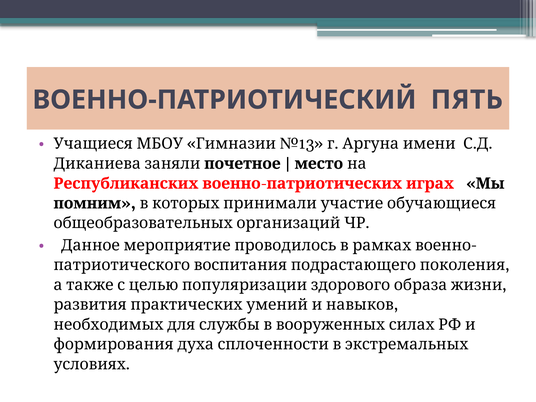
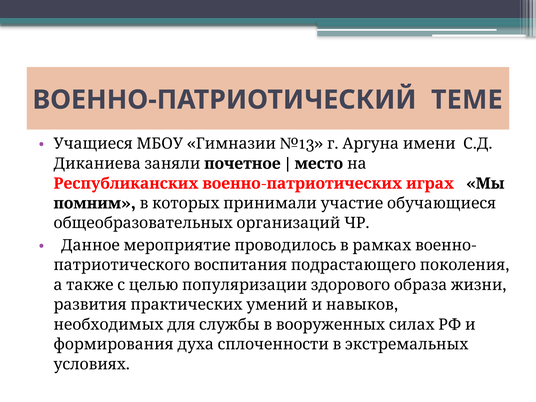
ПЯТЬ: ПЯТЬ -> ТЕМЕ
